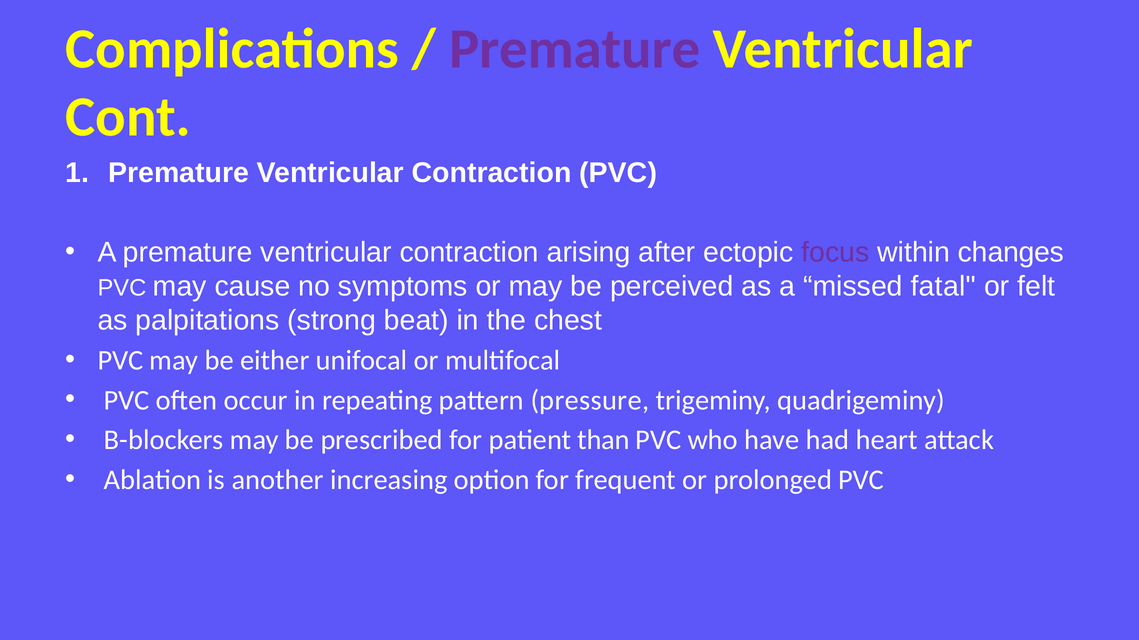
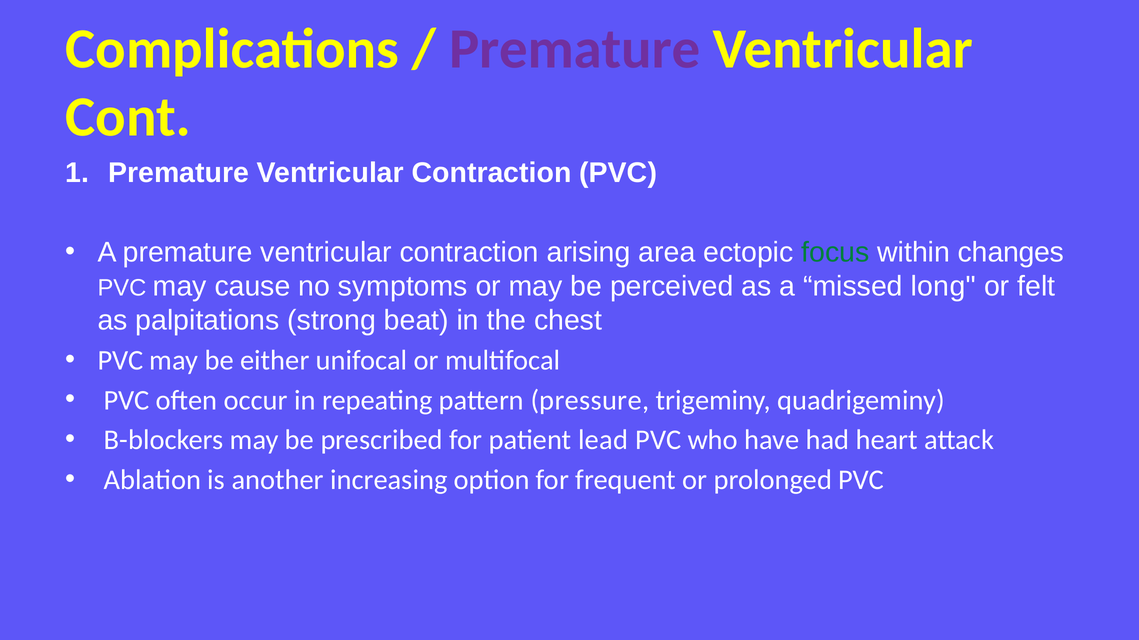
after: after -> area
focus colour: purple -> green
fatal: fatal -> long
than: than -> lead
